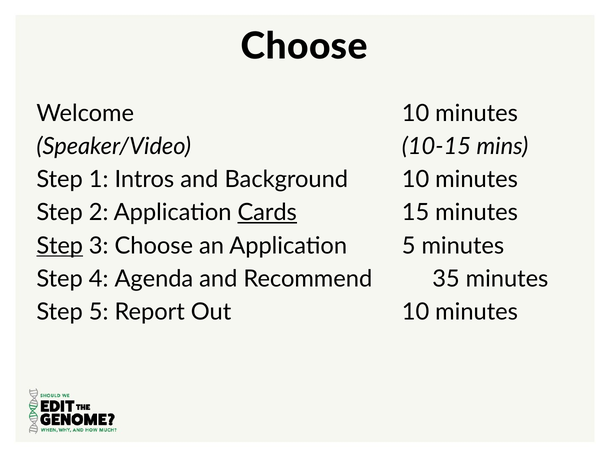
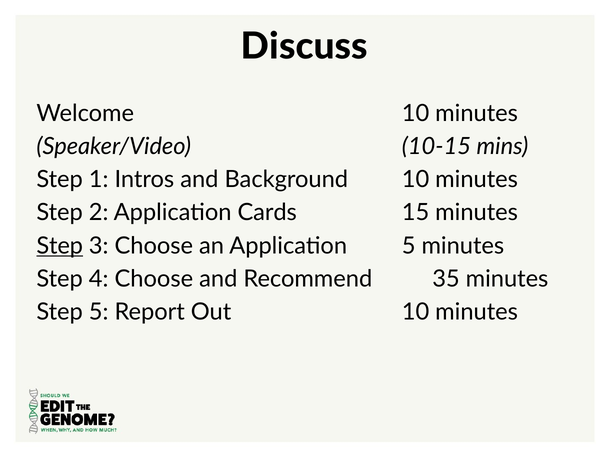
Choose at (304, 46): Choose -> Discuss
Cards underline: present -> none
4 Agenda: Agenda -> Choose
